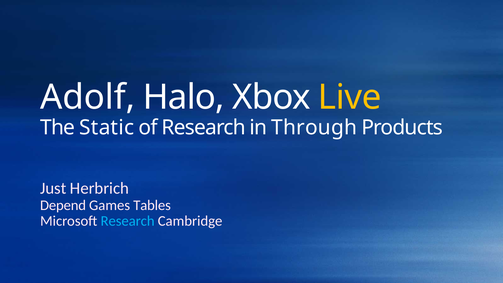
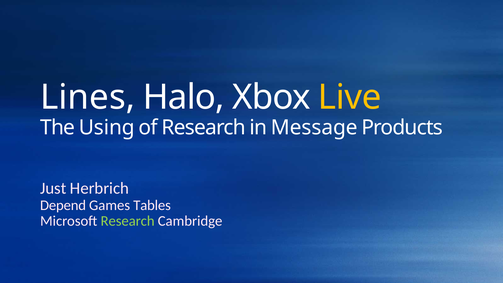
Adolf: Adolf -> Lines
Static: Static -> Using
Through: Through -> Message
Research at (128, 221) colour: light blue -> light green
